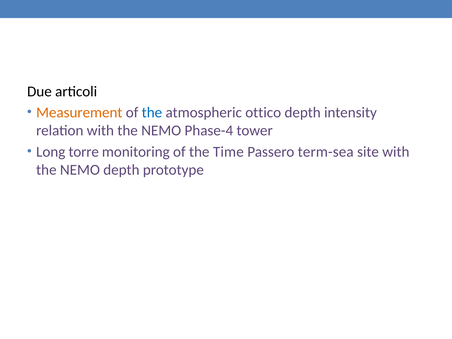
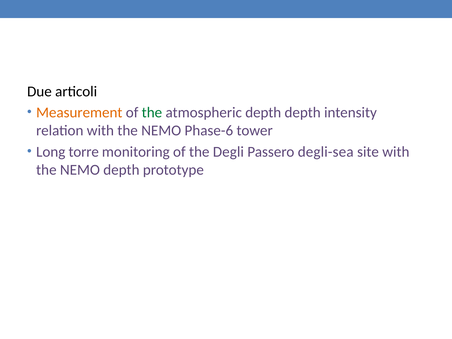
the at (152, 113) colour: blue -> green
atmospheric ottico: ottico -> depth
Phase-4: Phase-4 -> Phase-6
Time: Time -> Degli
term-sea: term-sea -> degli-sea
